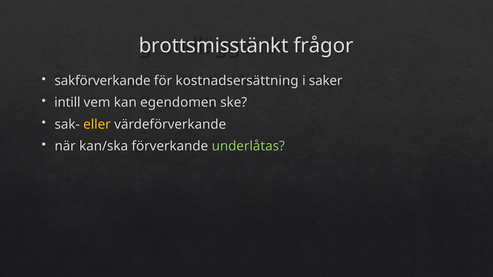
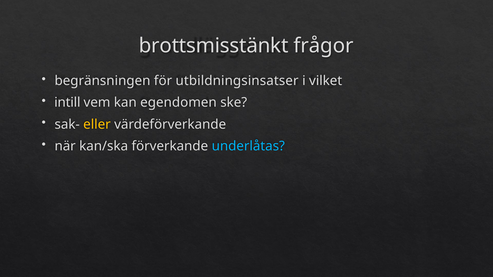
sakförverkande: sakförverkande -> begränsningen
kostnadsersättning: kostnadsersättning -> utbildningsinsatser
saker: saker -> vilket
underlåtas colour: light green -> light blue
